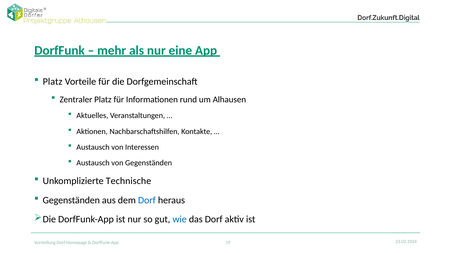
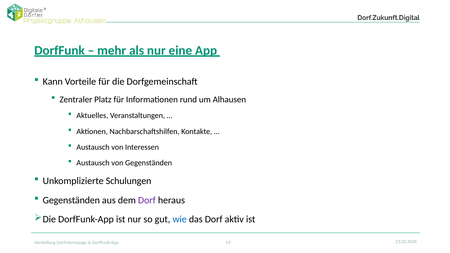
Platz at (53, 82): Platz -> Kann
Technische: Technische -> Schulungen
Dorf at (147, 200) colour: blue -> purple
